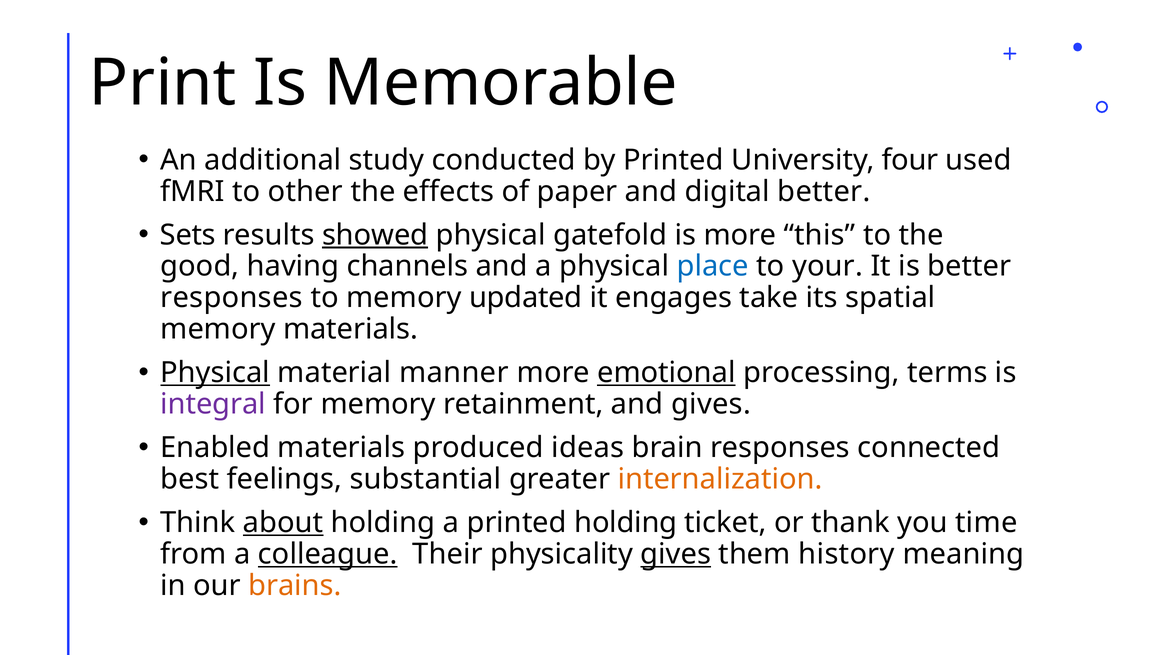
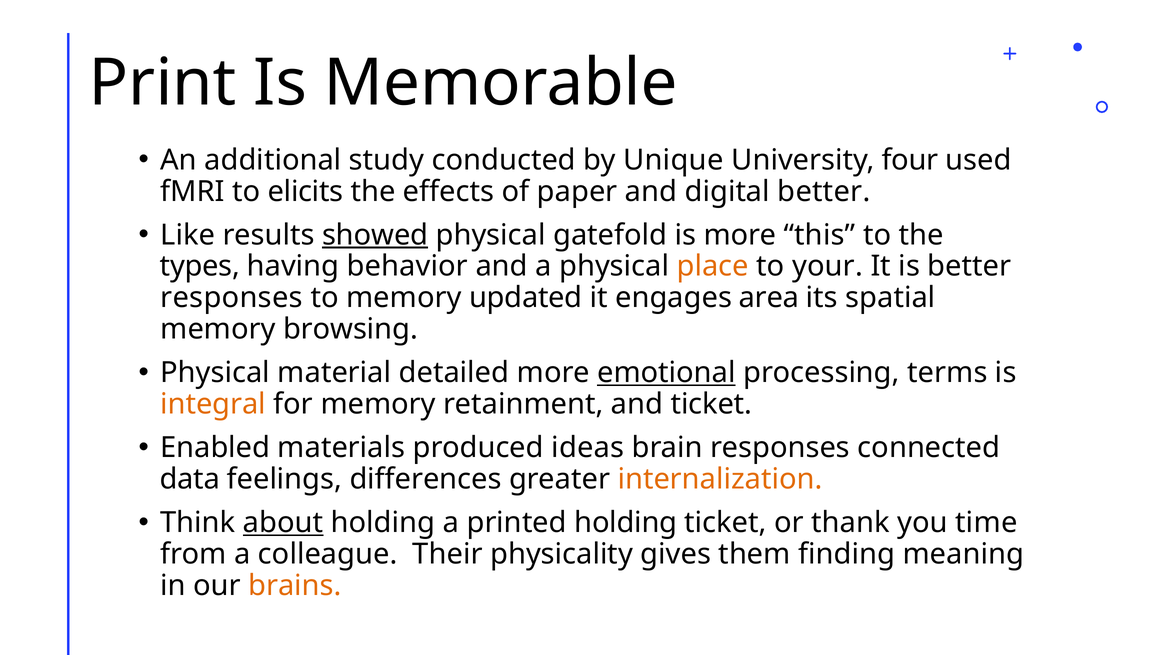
by Printed: Printed -> Unique
other: other -> elicits
Sets: Sets -> Like
good: good -> types
channels: channels -> behavior
place colour: blue -> orange
take: take -> area
memory materials: materials -> browsing
Physical at (215, 373) underline: present -> none
manner: manner -> detailed
integral colour: purple -> orange
and gives: gives -> ticket
best: best -> data
substantial: substantial -> differences
colleague underline: present -> none
gives at (676, 554) underline: present -> none
history: history -> finding
